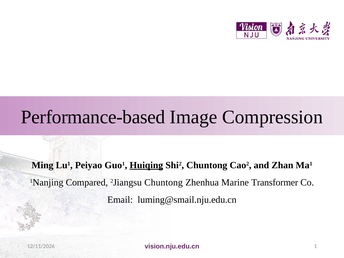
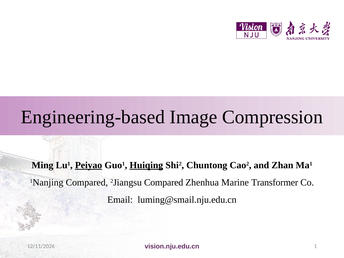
Performance-based: Performance-based -> Engineering-based
Peiyao underline: none -> present
2Jiangsu Chuntong: Chuntong -> Compared
